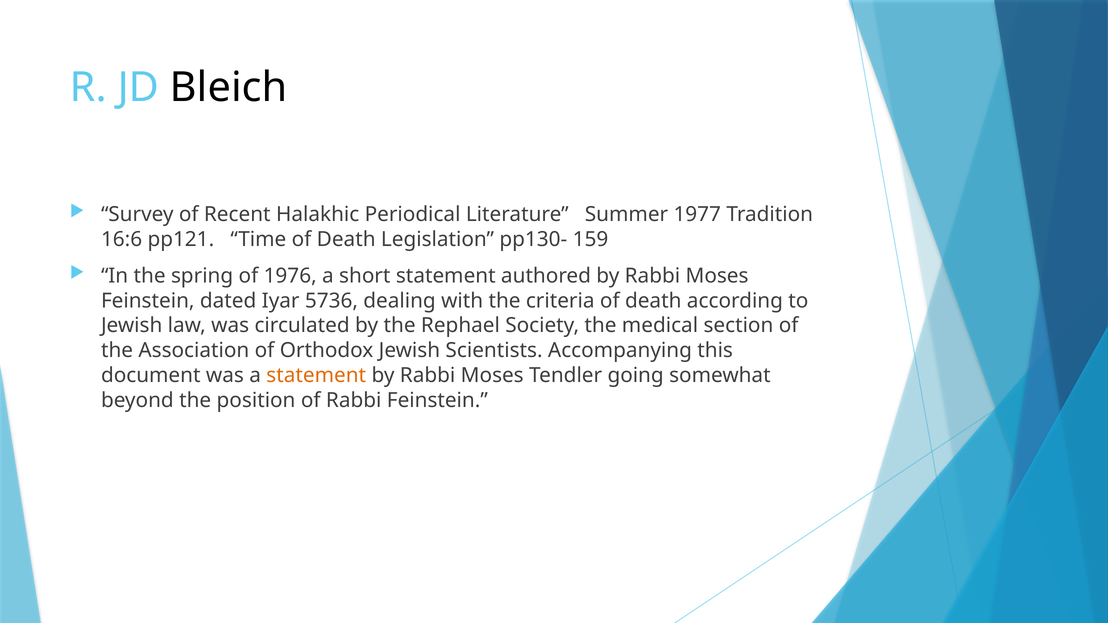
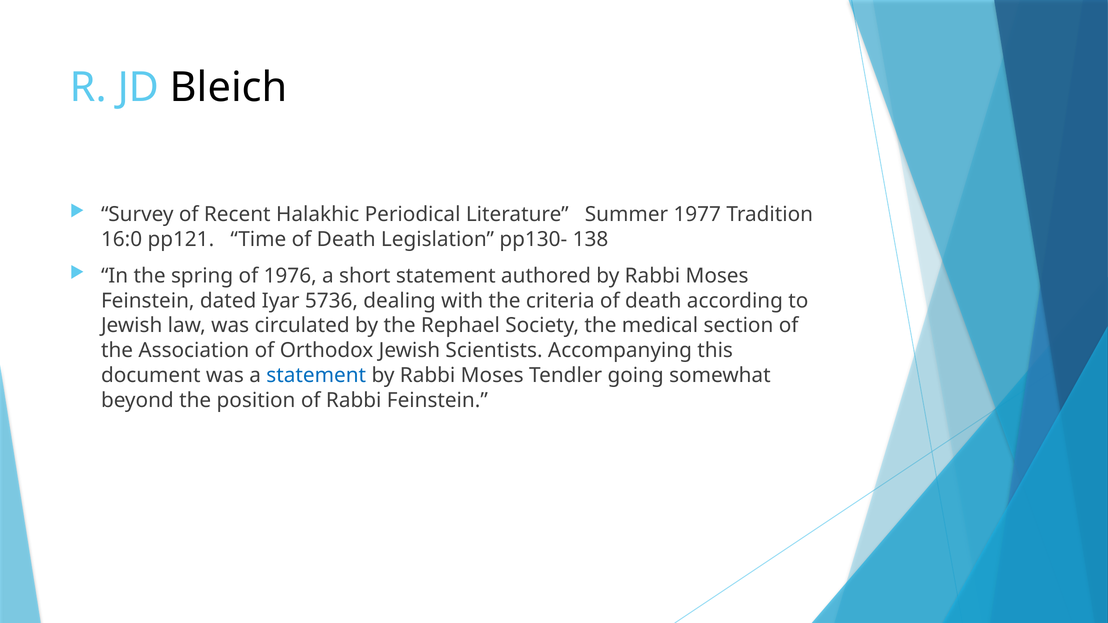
16:6: 16:6 -> 16:0
159: 159 -> 138
statement at (316, 376) colour: orange -> blue
